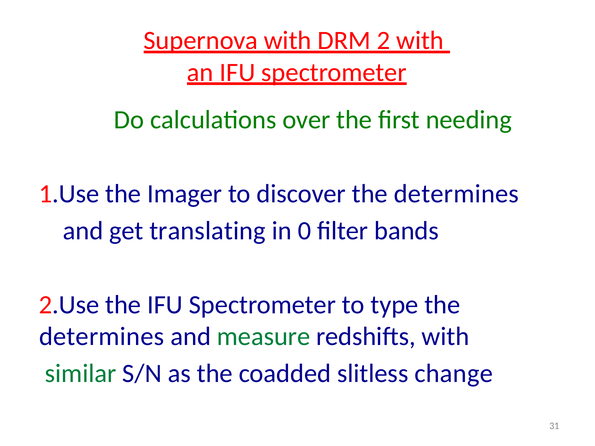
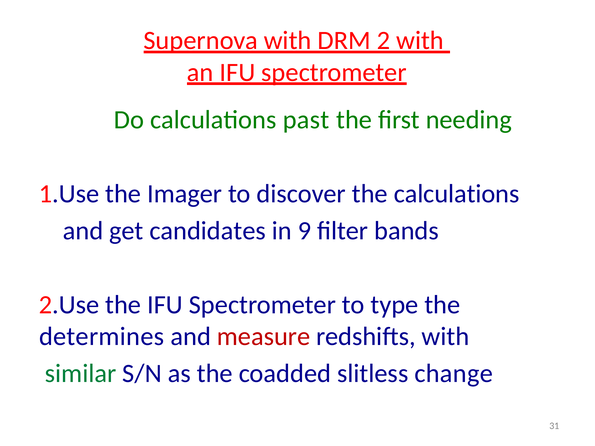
over: over -> past
discover the determines: determines -> calculations
translating: translating -> candidates
0: 0 -> 9
measure colour: green -> red
